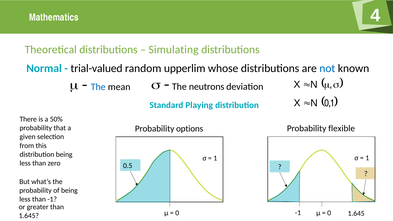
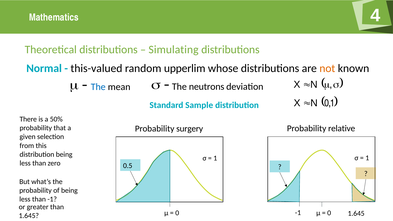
trial-valued: trial-valued -> this-valued
not colour: blue -> orange
Playing: Playing -> Sample
flexible: flexible -> relative
options: options -> surgery
